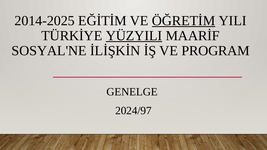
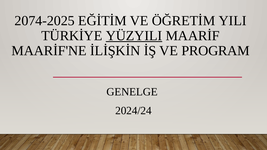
2014-2025: 2014-2025 -> 2074-2025
ÖĞRETİM underline: present -> none
SOSYAL'NE: SOSYAL'NE -> MAARİF'NE
2024/97: 2024/97 -> 2024/24
